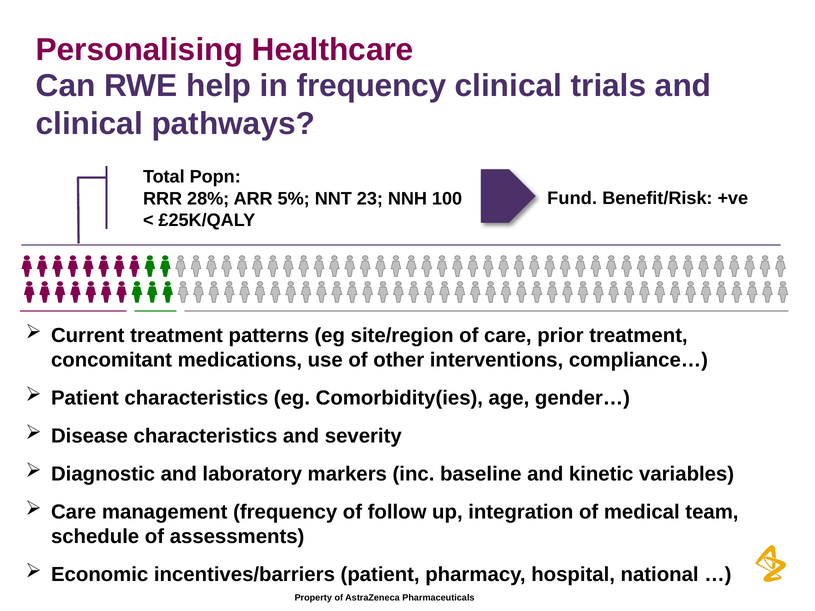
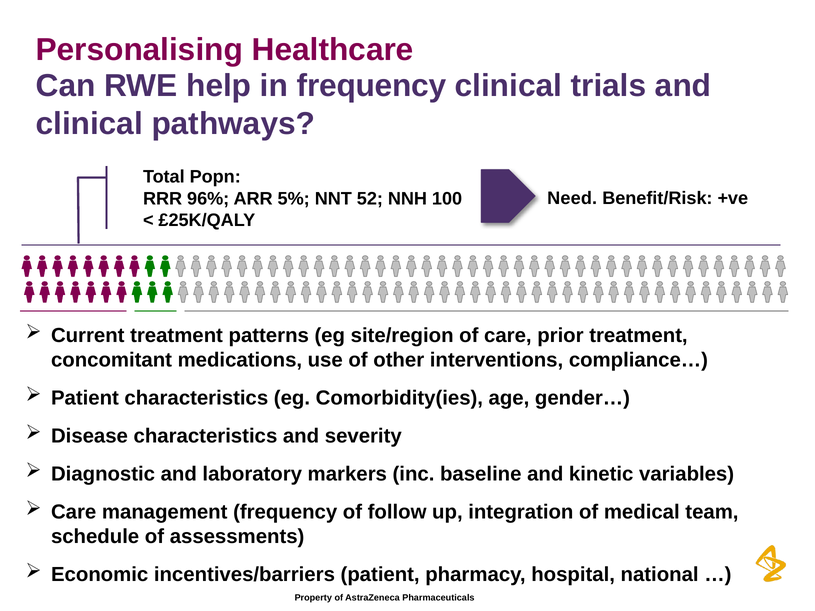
Fund: Fund -> Need
28%: 28% -> 96%
23: 23 -> 52
